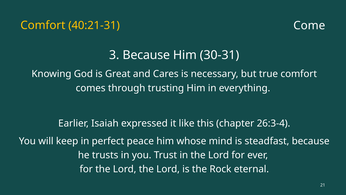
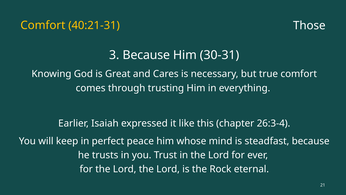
Come: Come -> Those
